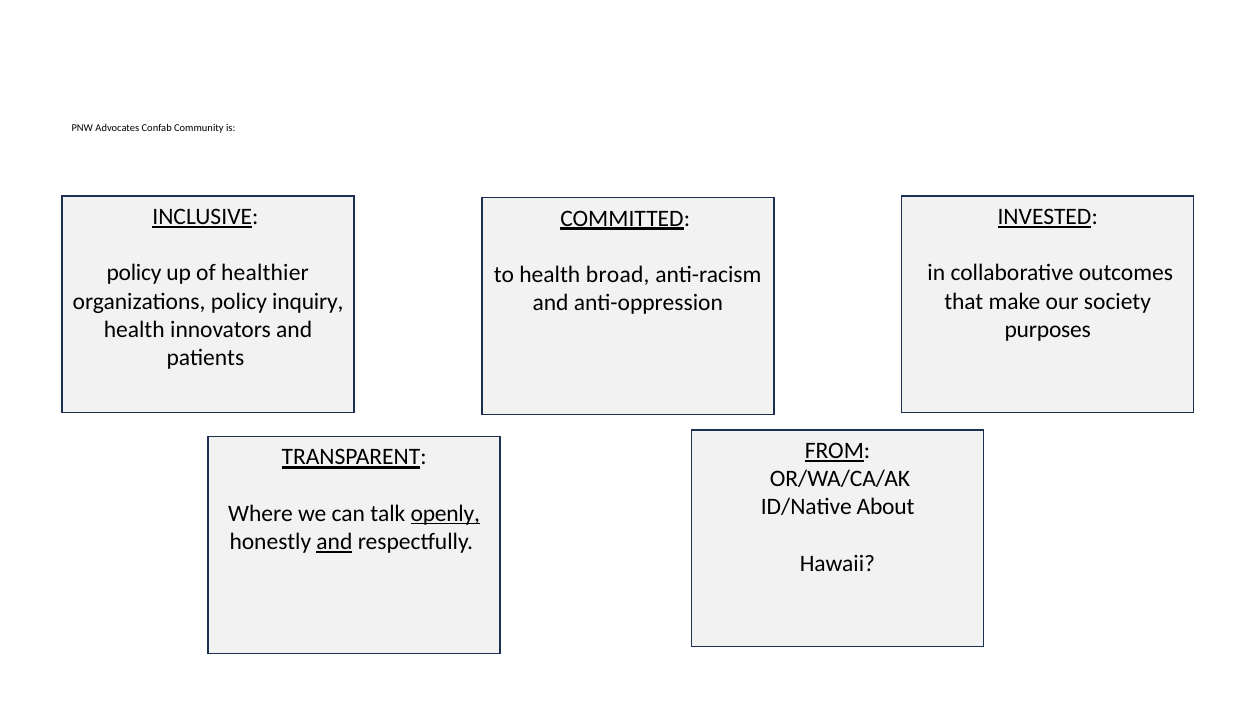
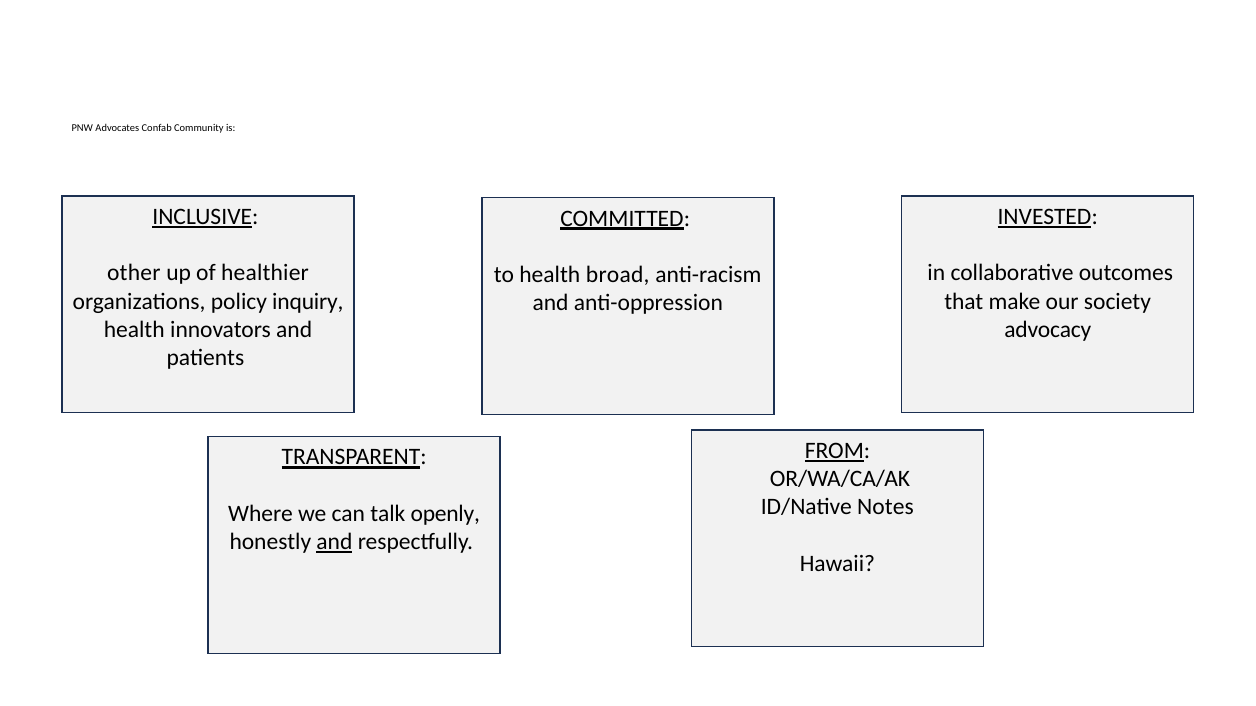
policy at (134, 273): policy -> other
purposes: purposes -> advocacy
About: About -> Notes
openly underline: present -> none
